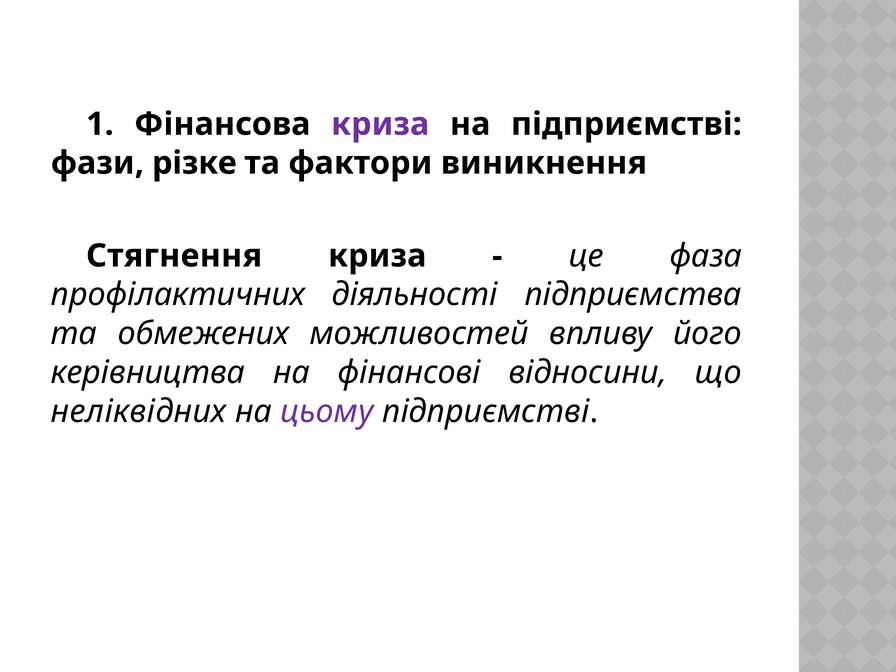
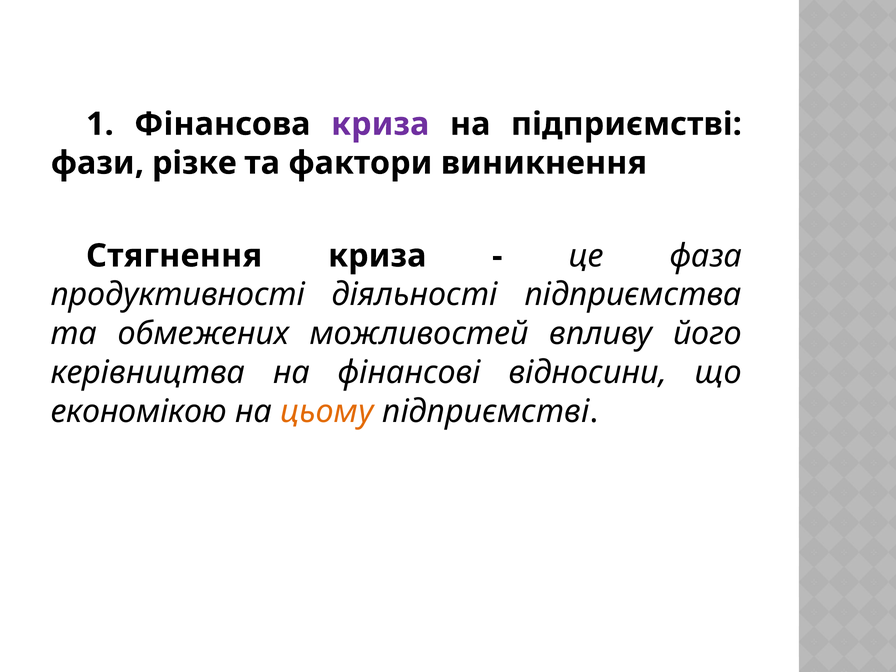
профілактичних: профілактичних -> продуктивності
неліквідних: неліквідних -> економікою
цьому colour: purple -> orange
